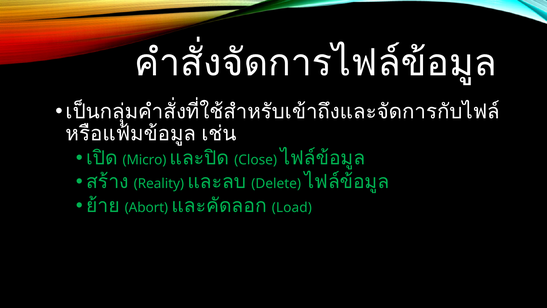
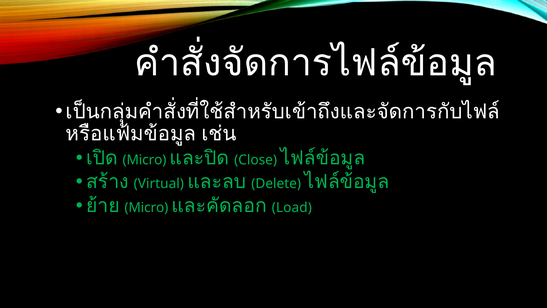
Reality: Reality -> Virtual
Abort at (146, 207): Abort -> Micro
